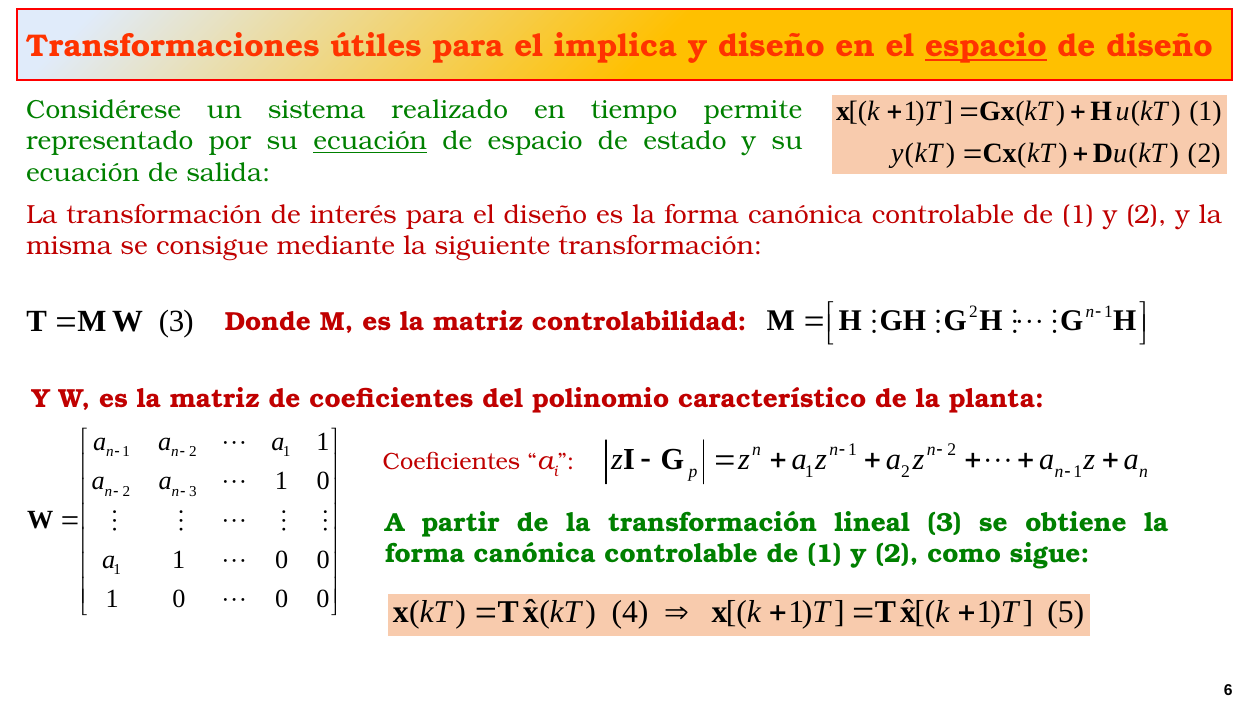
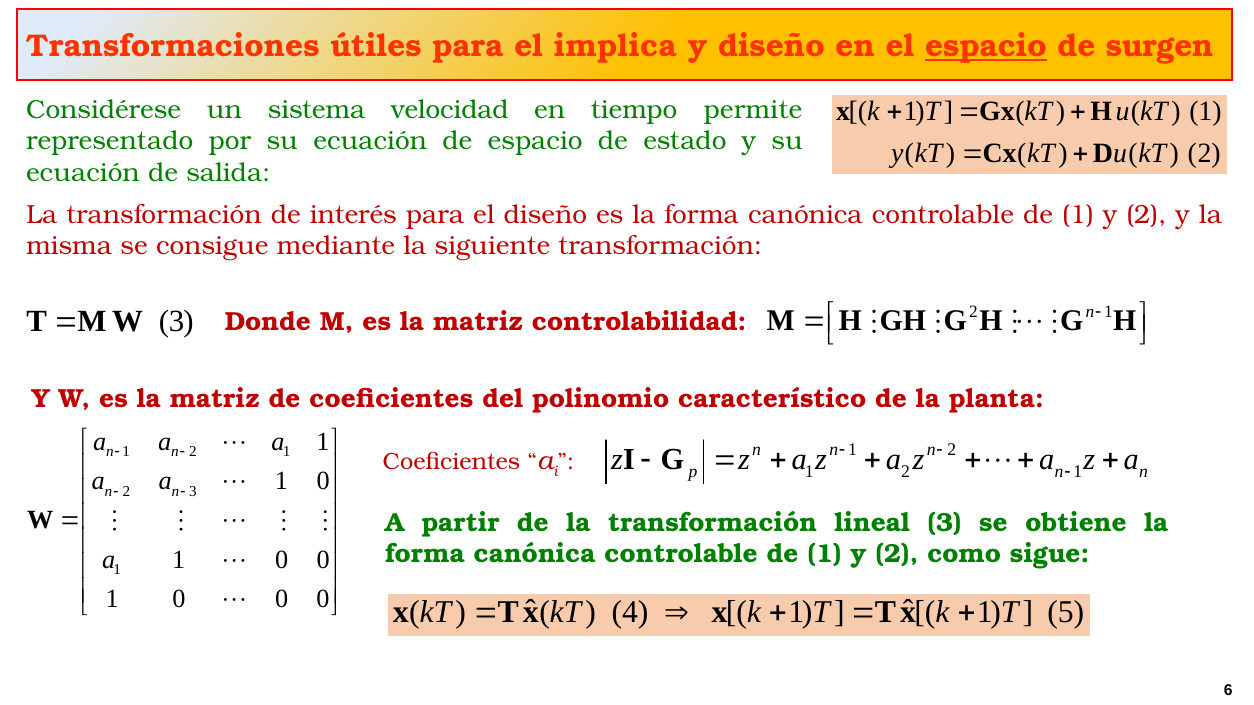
de diseño: diseño -> surgen
realizado: realizado -> velocidad
ecuación at (370, 141) underline: present -> none
